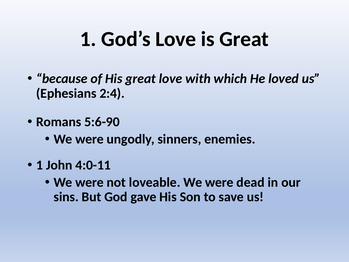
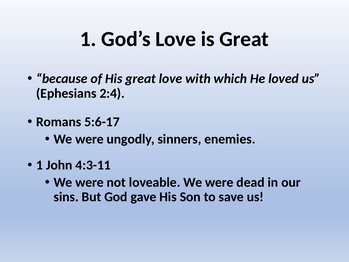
5:6-90: 5:6-90 -> 5:6-17
4:0-11: 4:0-11 -> 4:3-11
